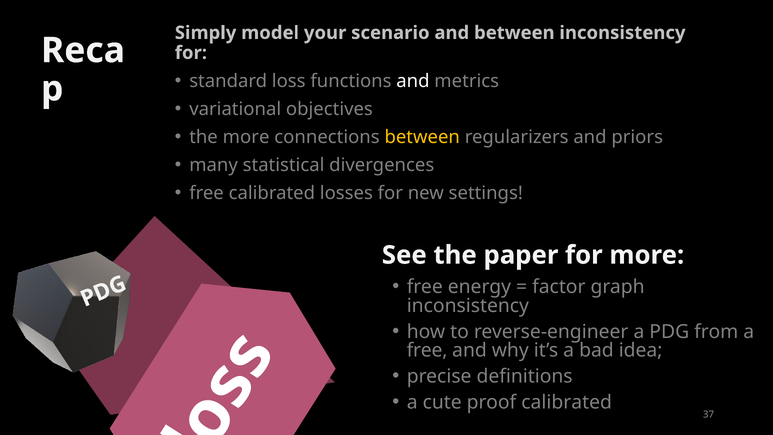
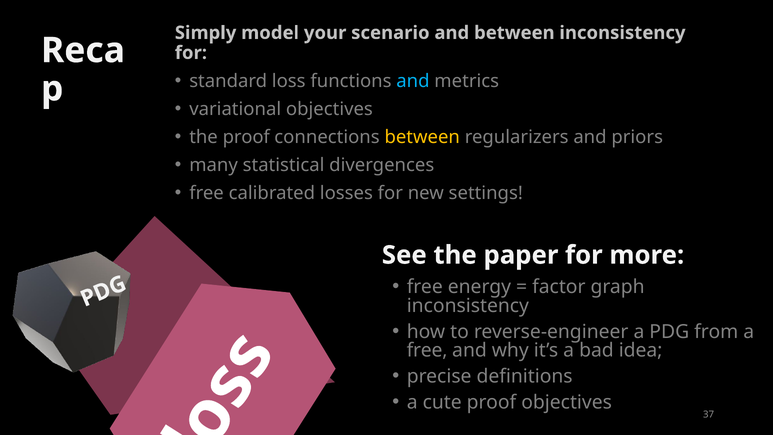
and at (413, 81) colour: white -> light blue
the more: more -> proof
proof calibrated: calibrated -> objectives
